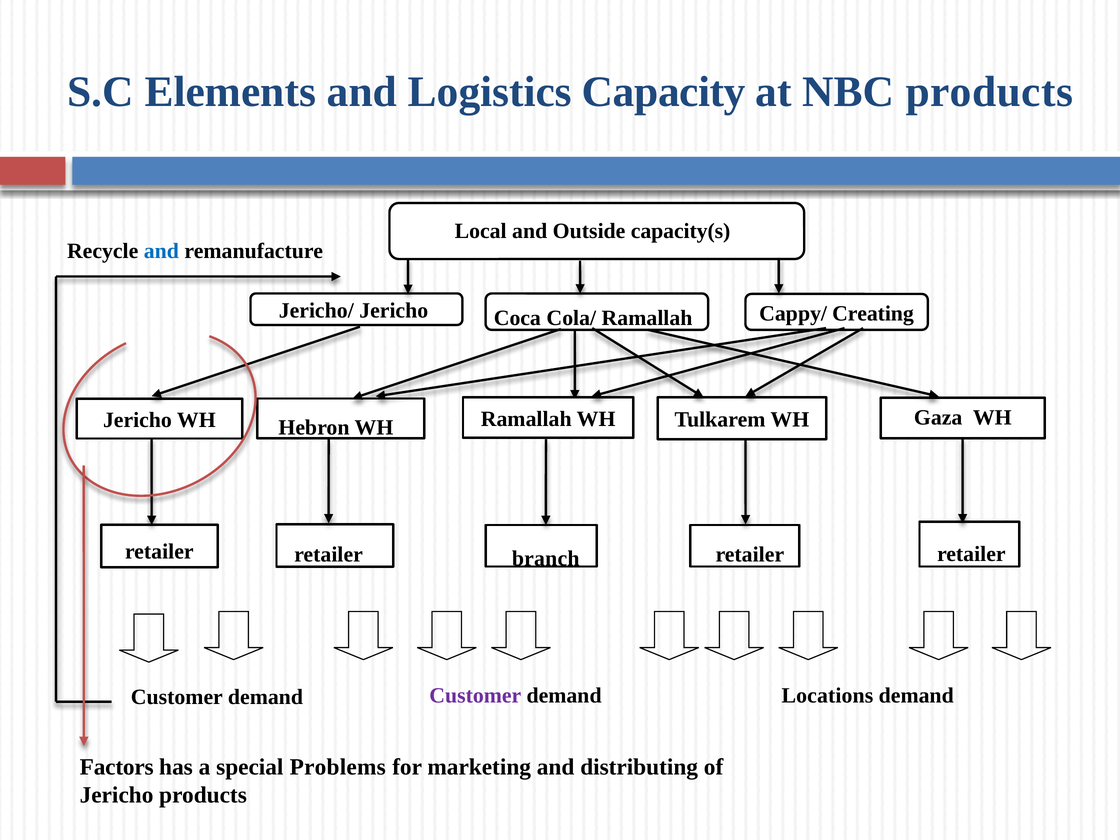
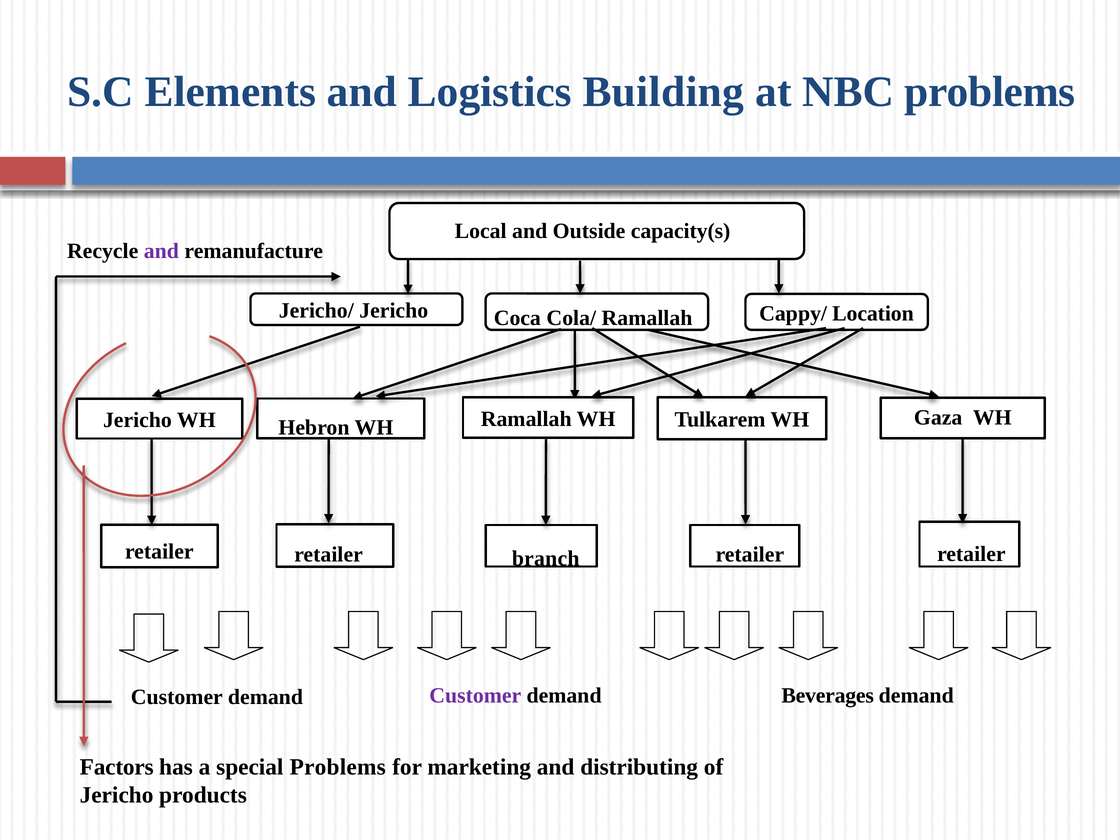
Capacity: Capacity -> Building
NBC products: products -> problems
and at (161, 251) colour: blue -> purple
Creating: Creating -> Location
Locations: Locations -> Beverages
